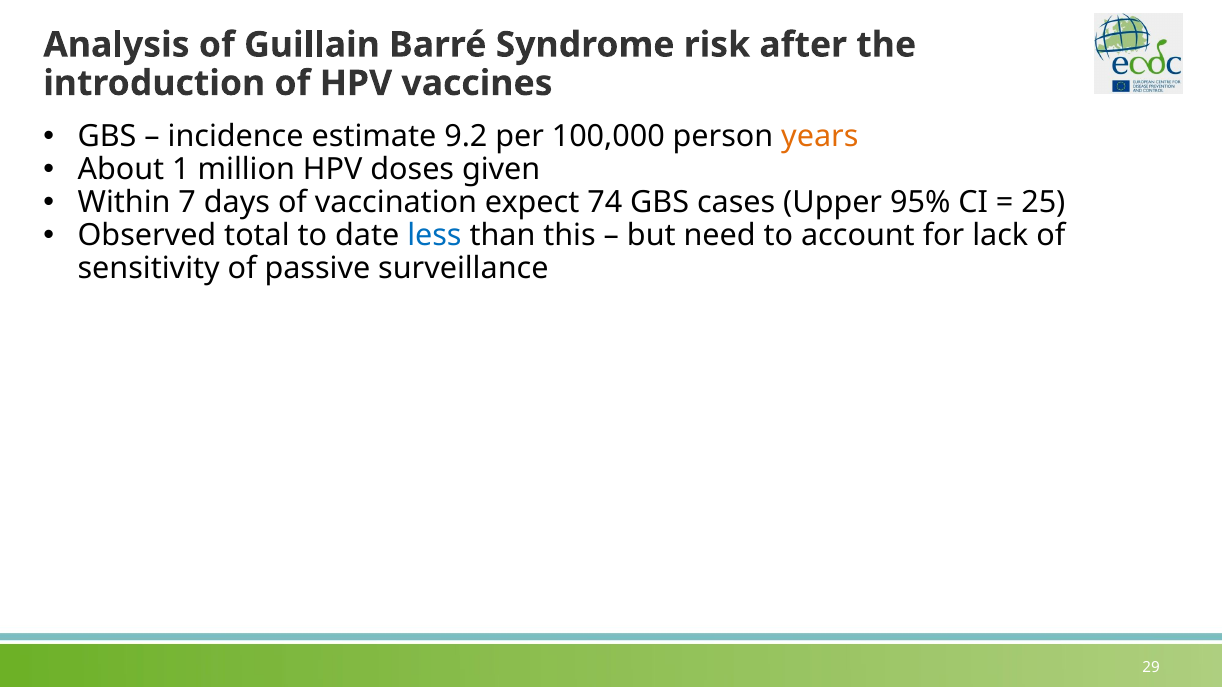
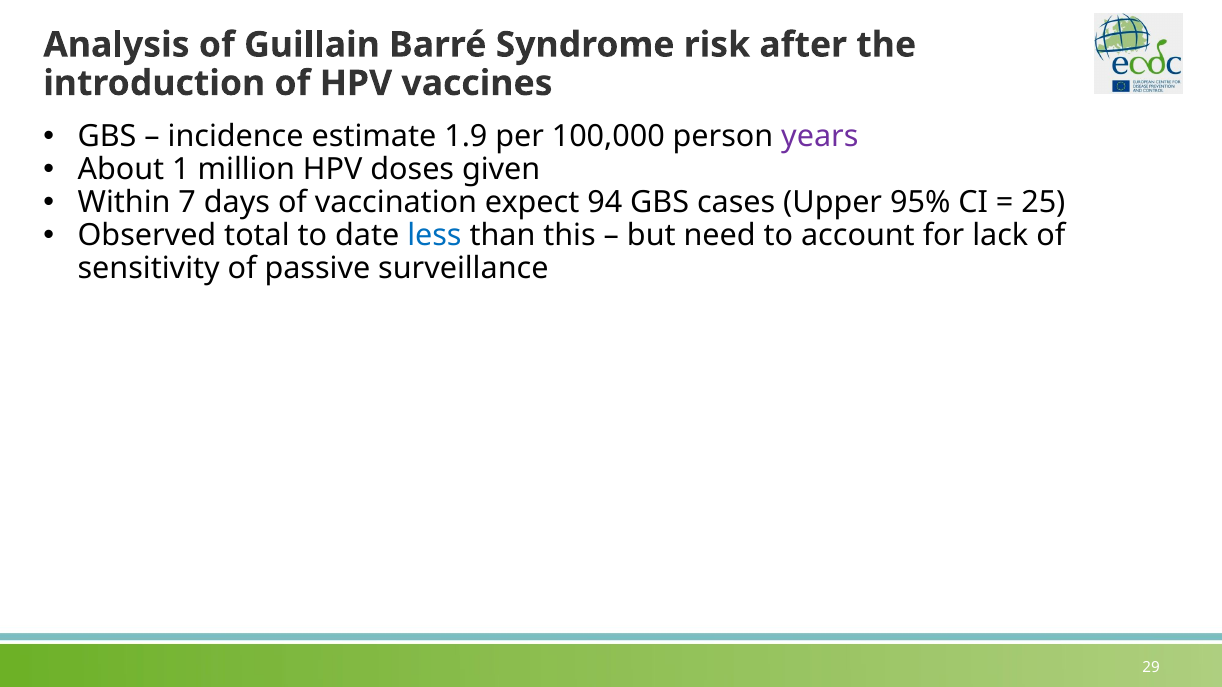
9.2: 9.2 -> 1.9
years colour: orange -> purple
74: 74 -> 94
